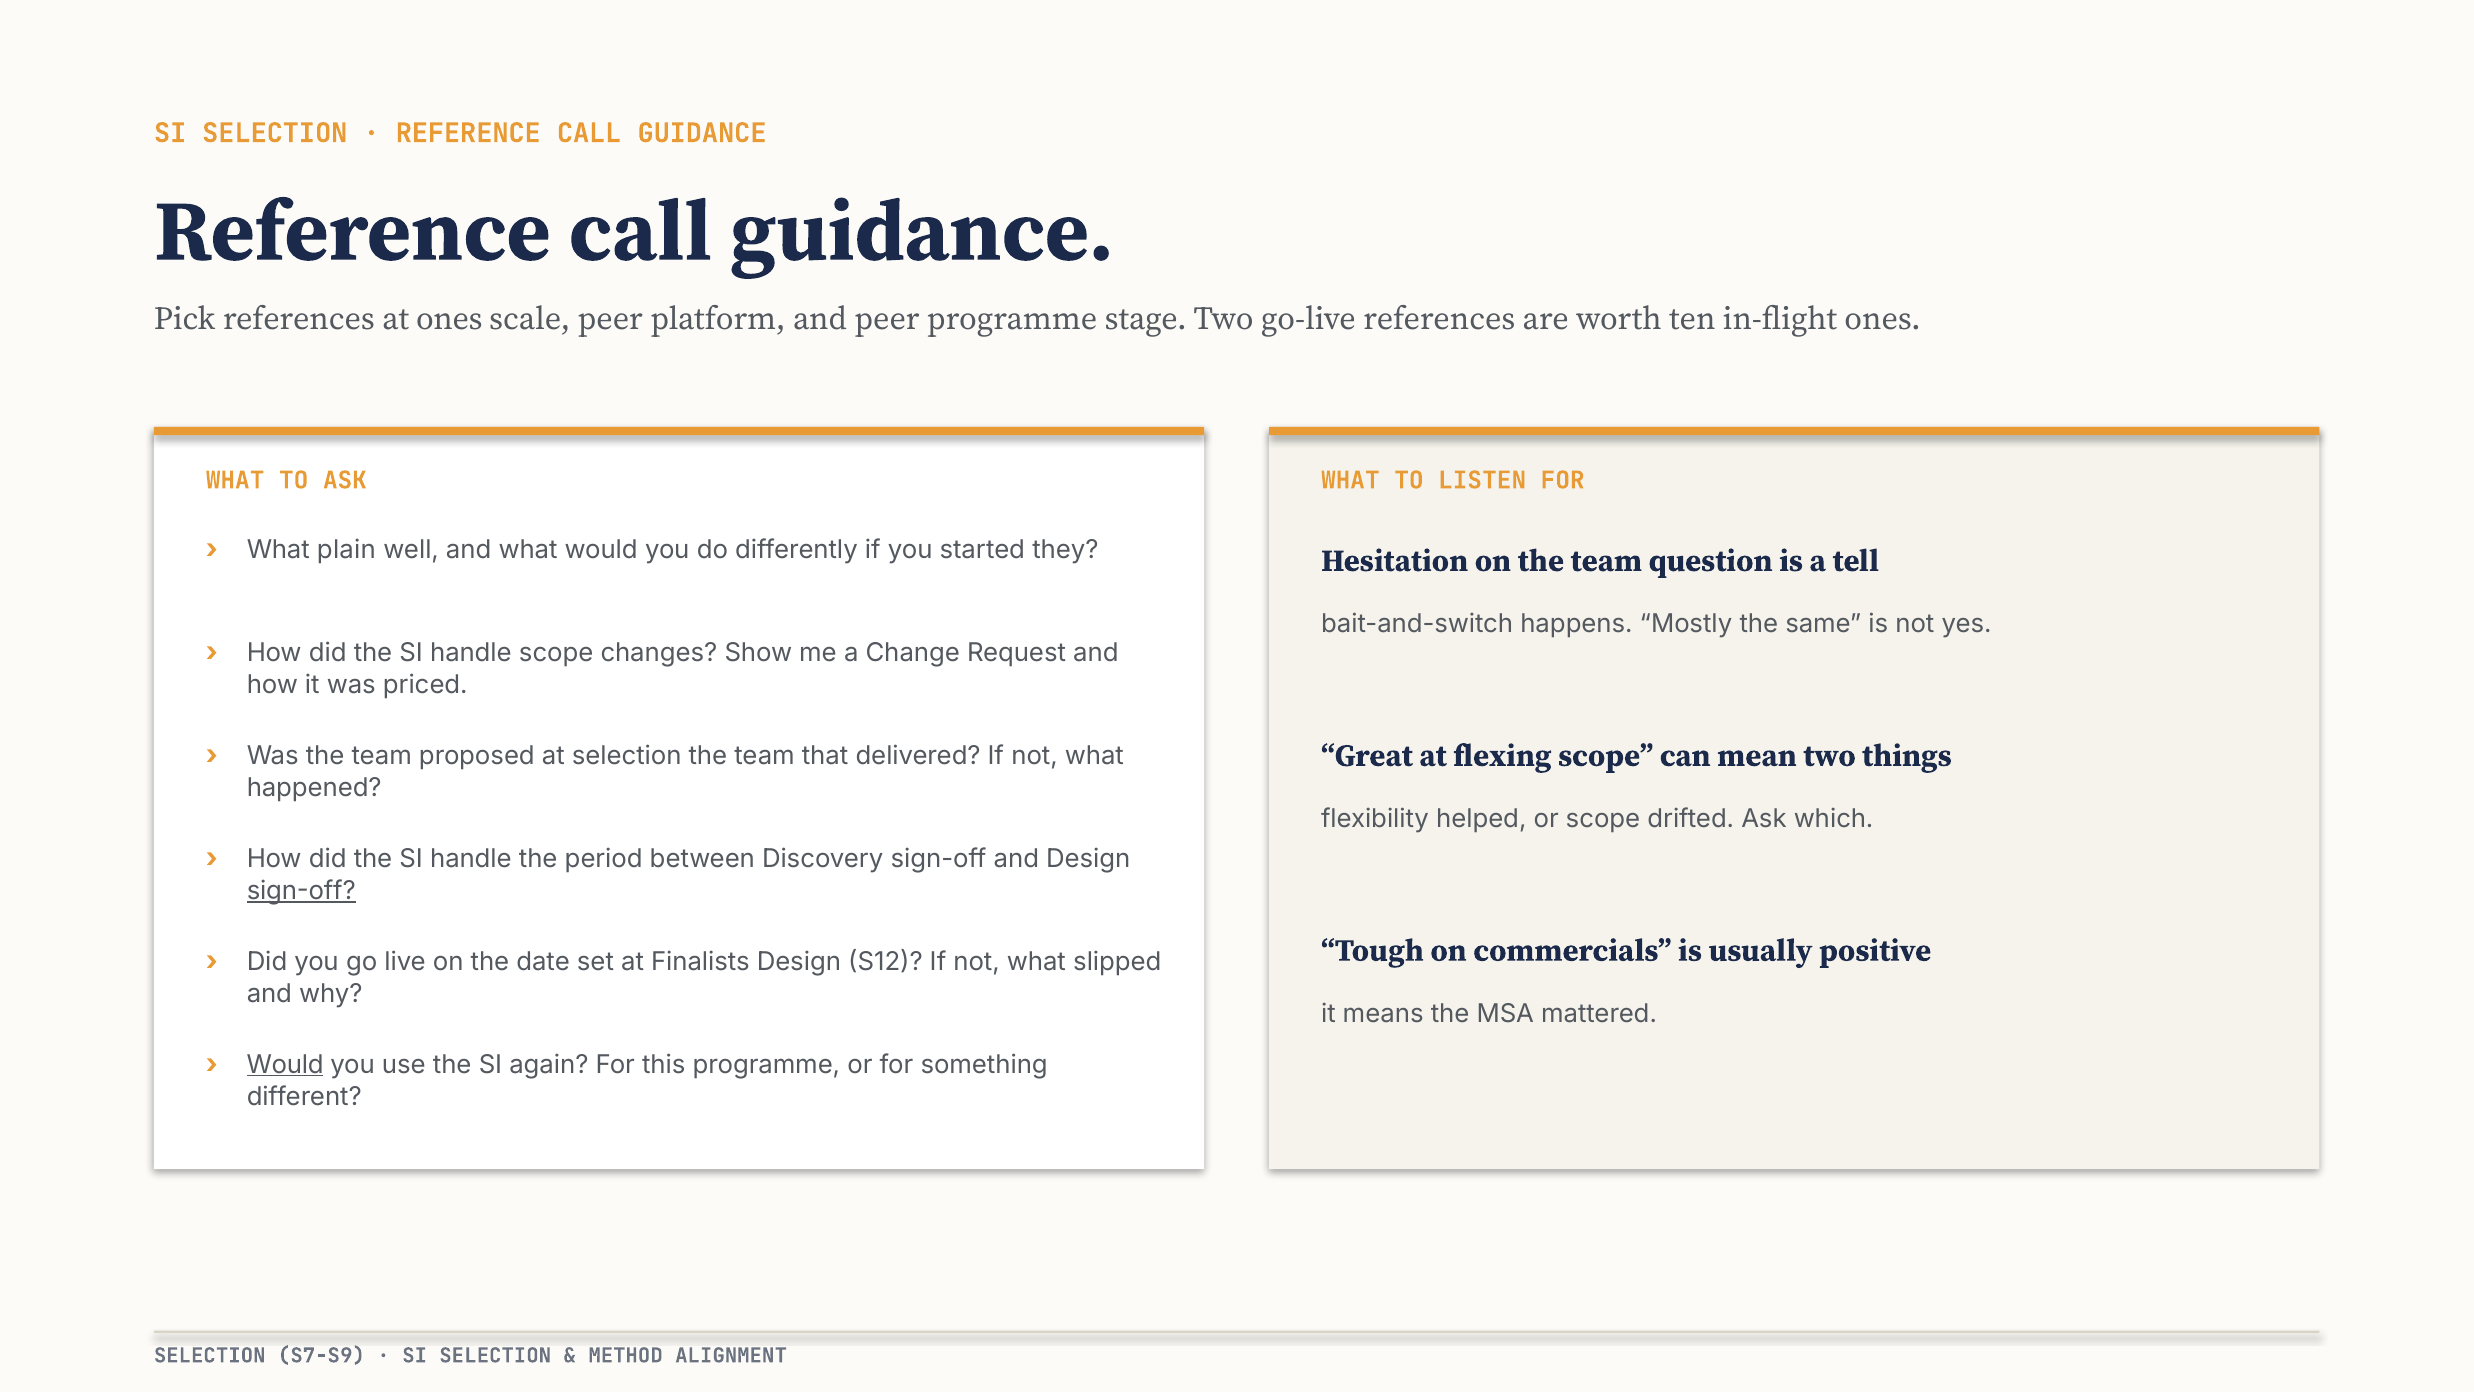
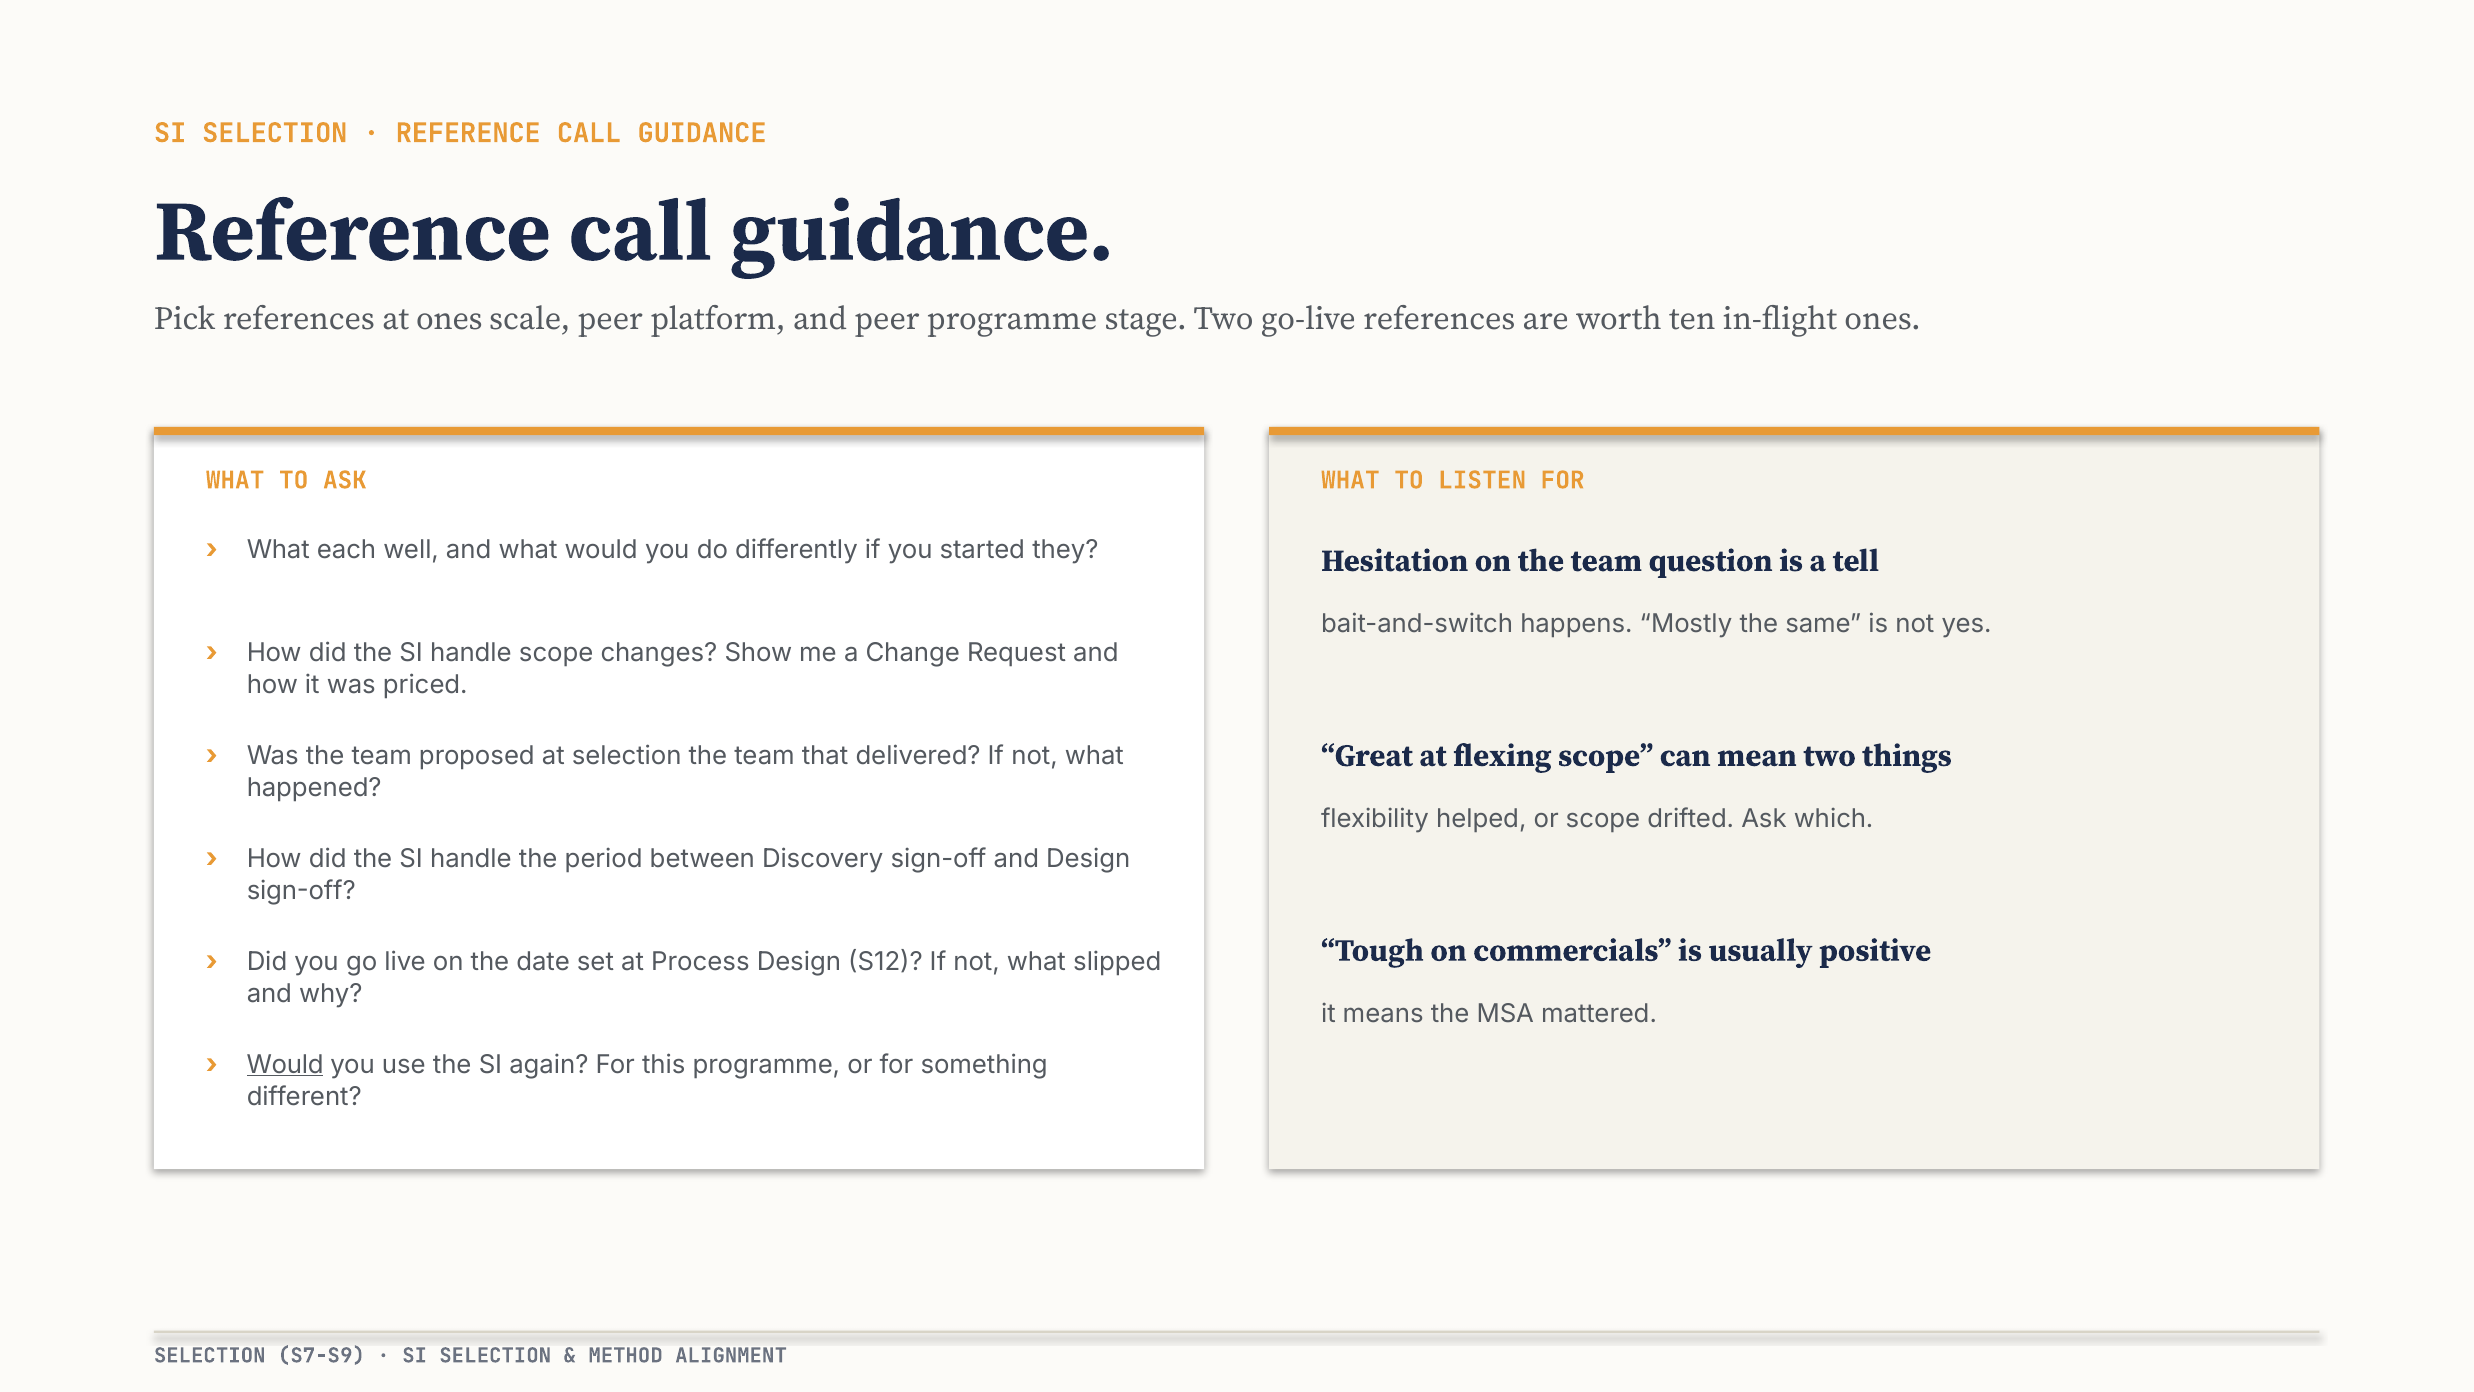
plain: plain -> each
sign-off at (301, 891) underline: present -> none
Finalists: Finalists -> Process
